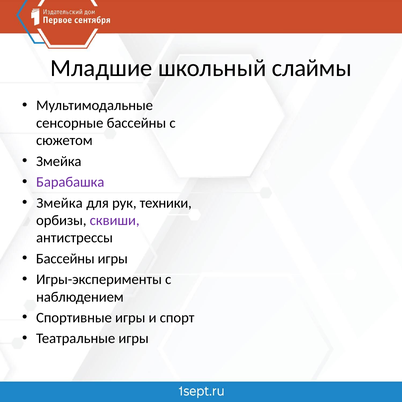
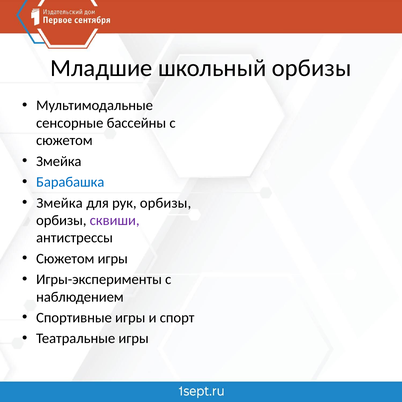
школьный слаймы: слаймы -> орбизы
Барабашка colour: purple -> blue
рук техники: техники -> орбизы
Бассейны at (65, 259): Бассейны -> Сюжетом
